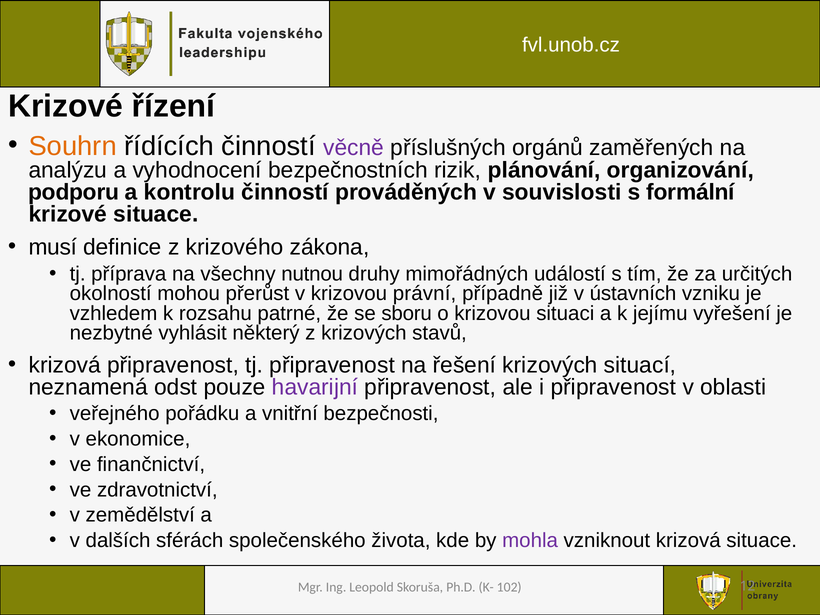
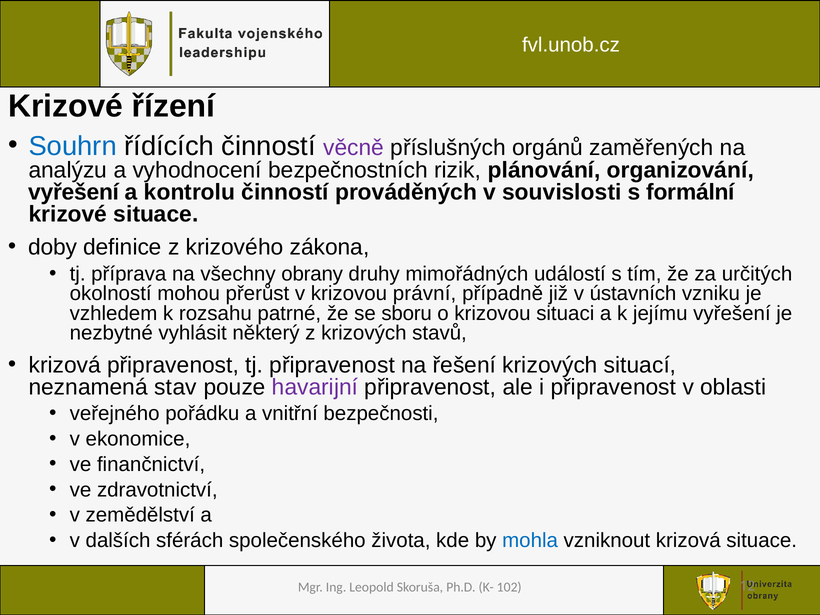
Souhrn colour: orange -> blue
podporu at (74, 192): podporu -> vyřešení
musí: musí -> doby
nutnou: nutnou -> obrany
odst: odst -> stav
mohla colour: purple -> blue
